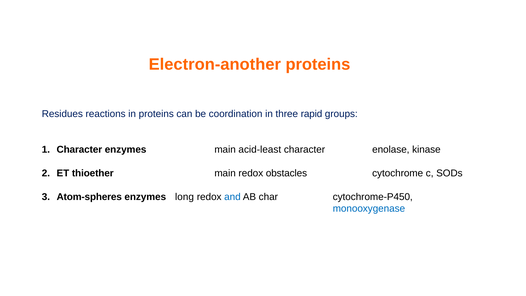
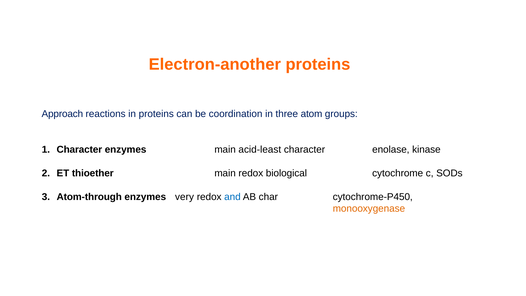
Residues: Residues -> Approach
rapid: rapid -> atom
obstacles: obstacles -> biological
Atom-spheres: Atom-spheres -> Atom-through
long: long -> very
monooxygenase colour: blue -> orange
